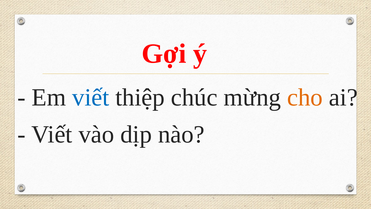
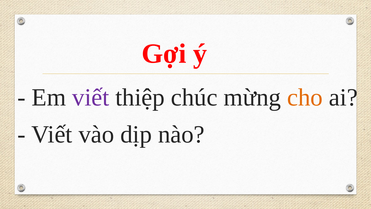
viết at (91, 97) colour: blue -> purple
